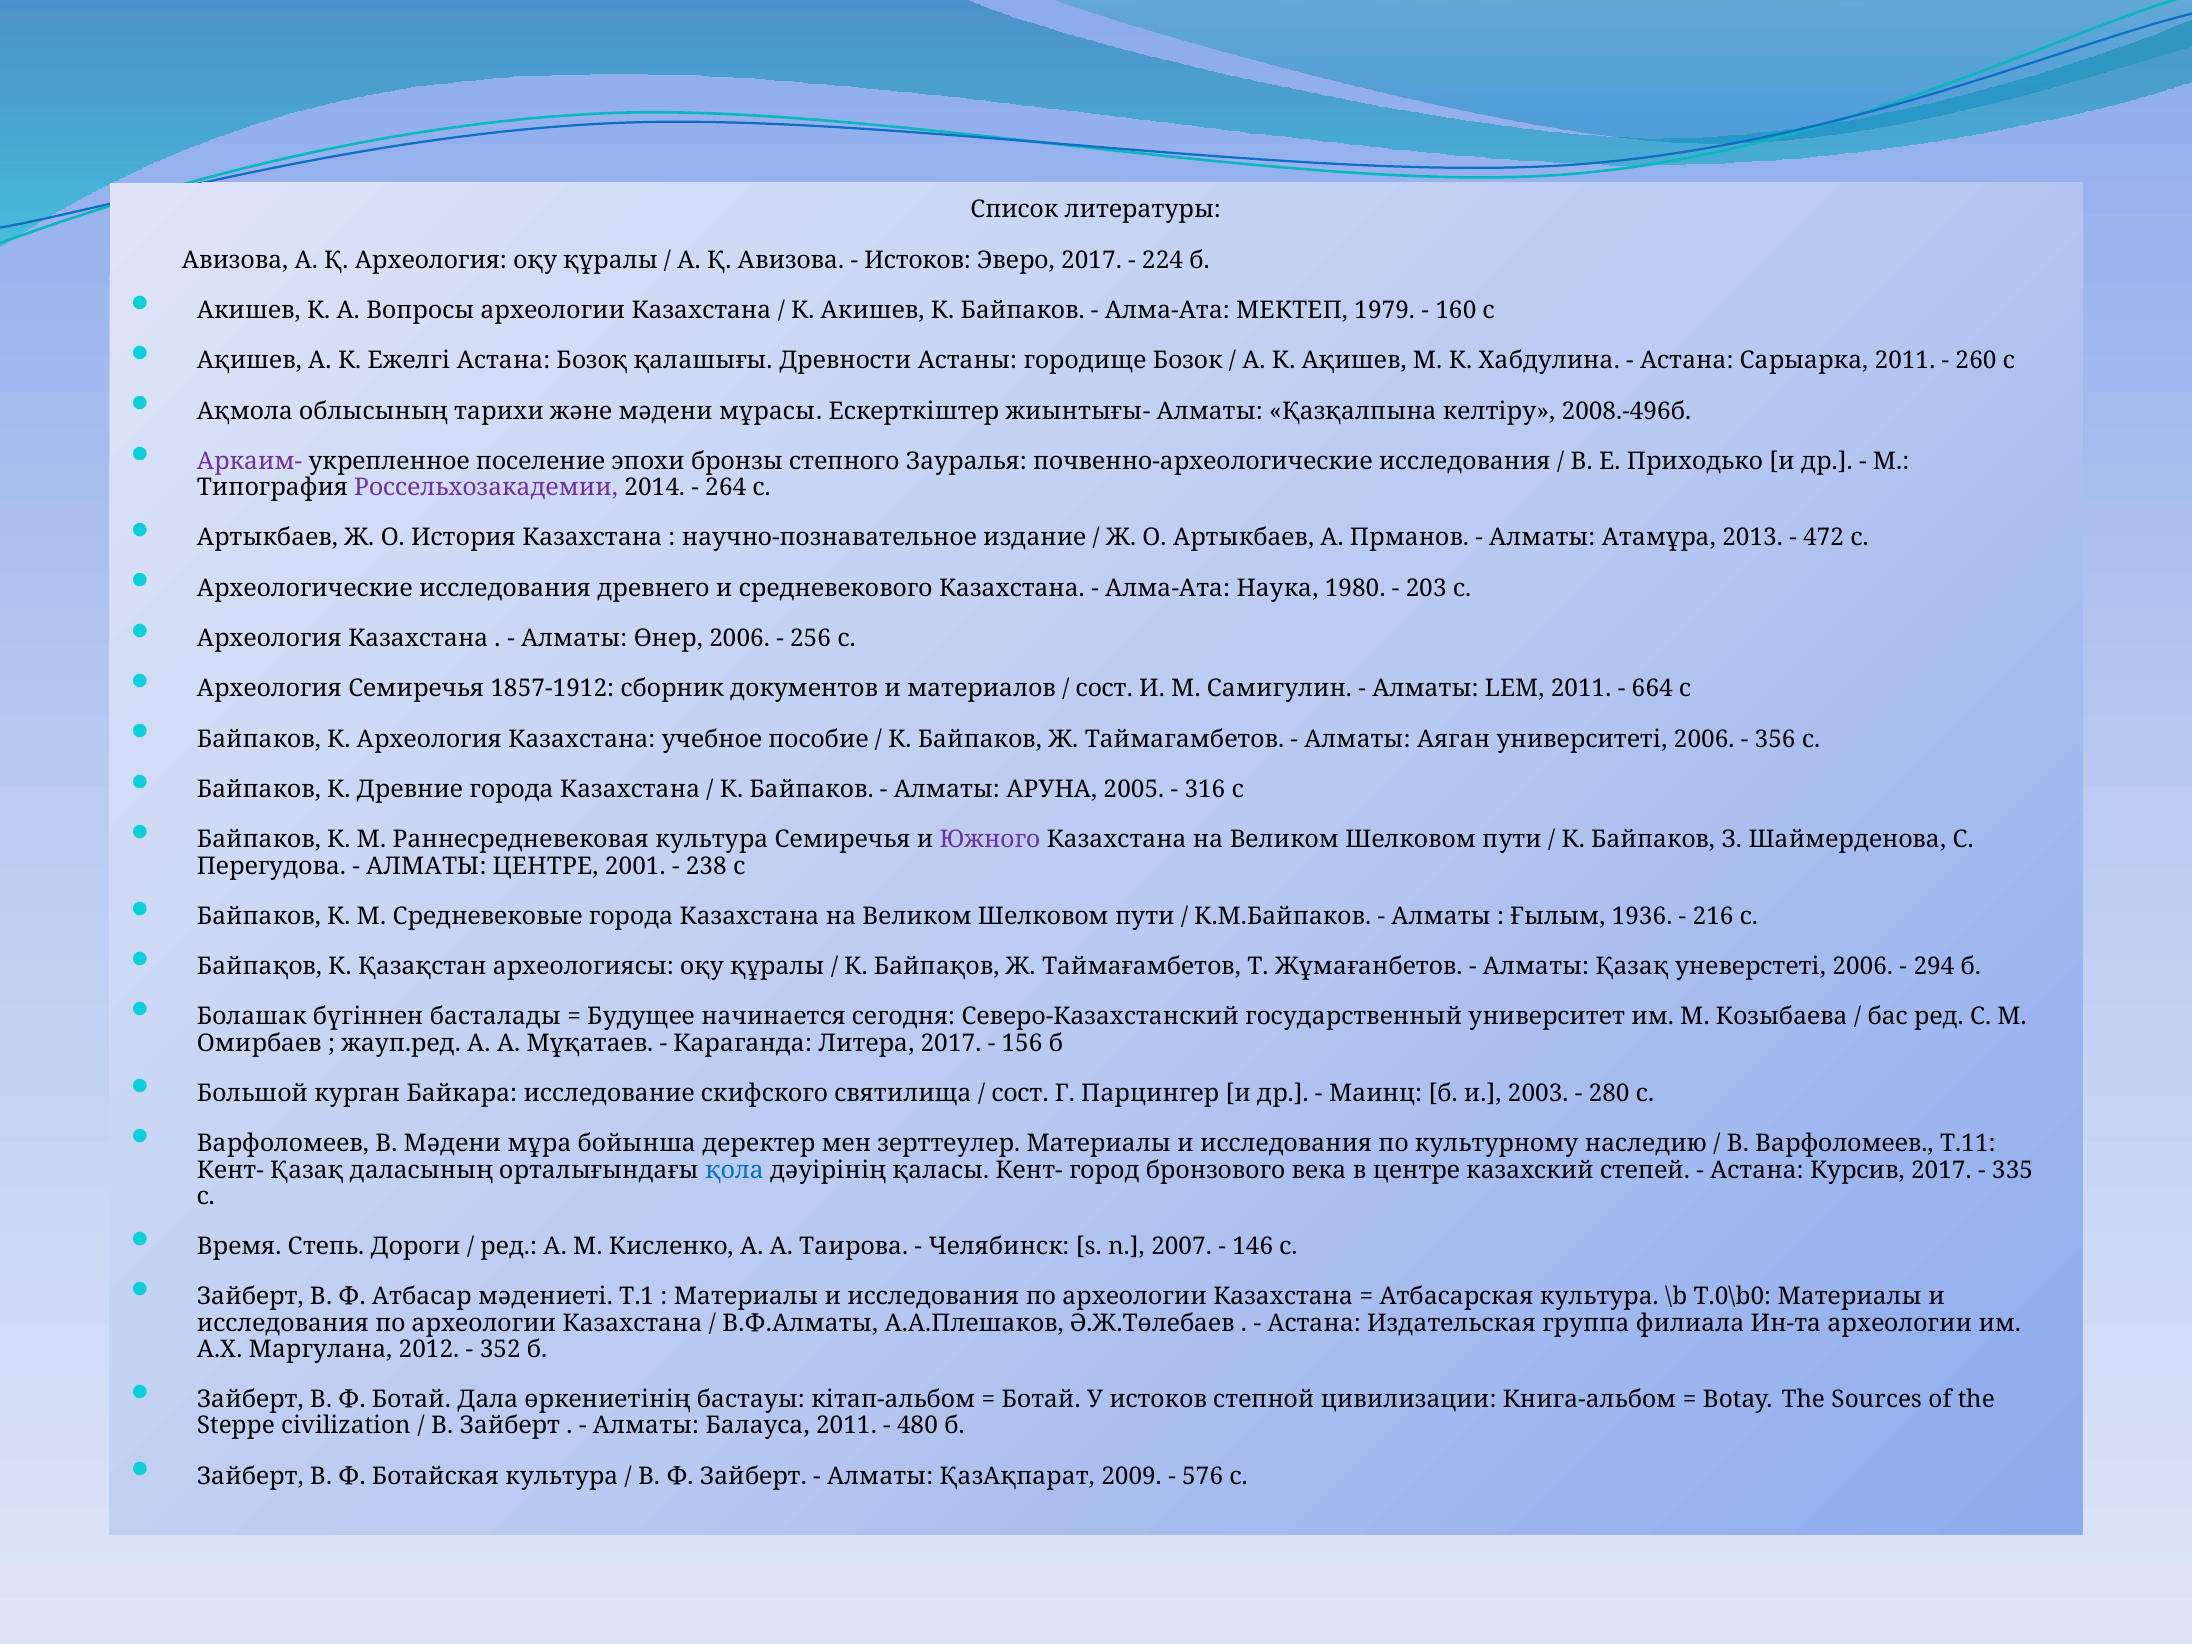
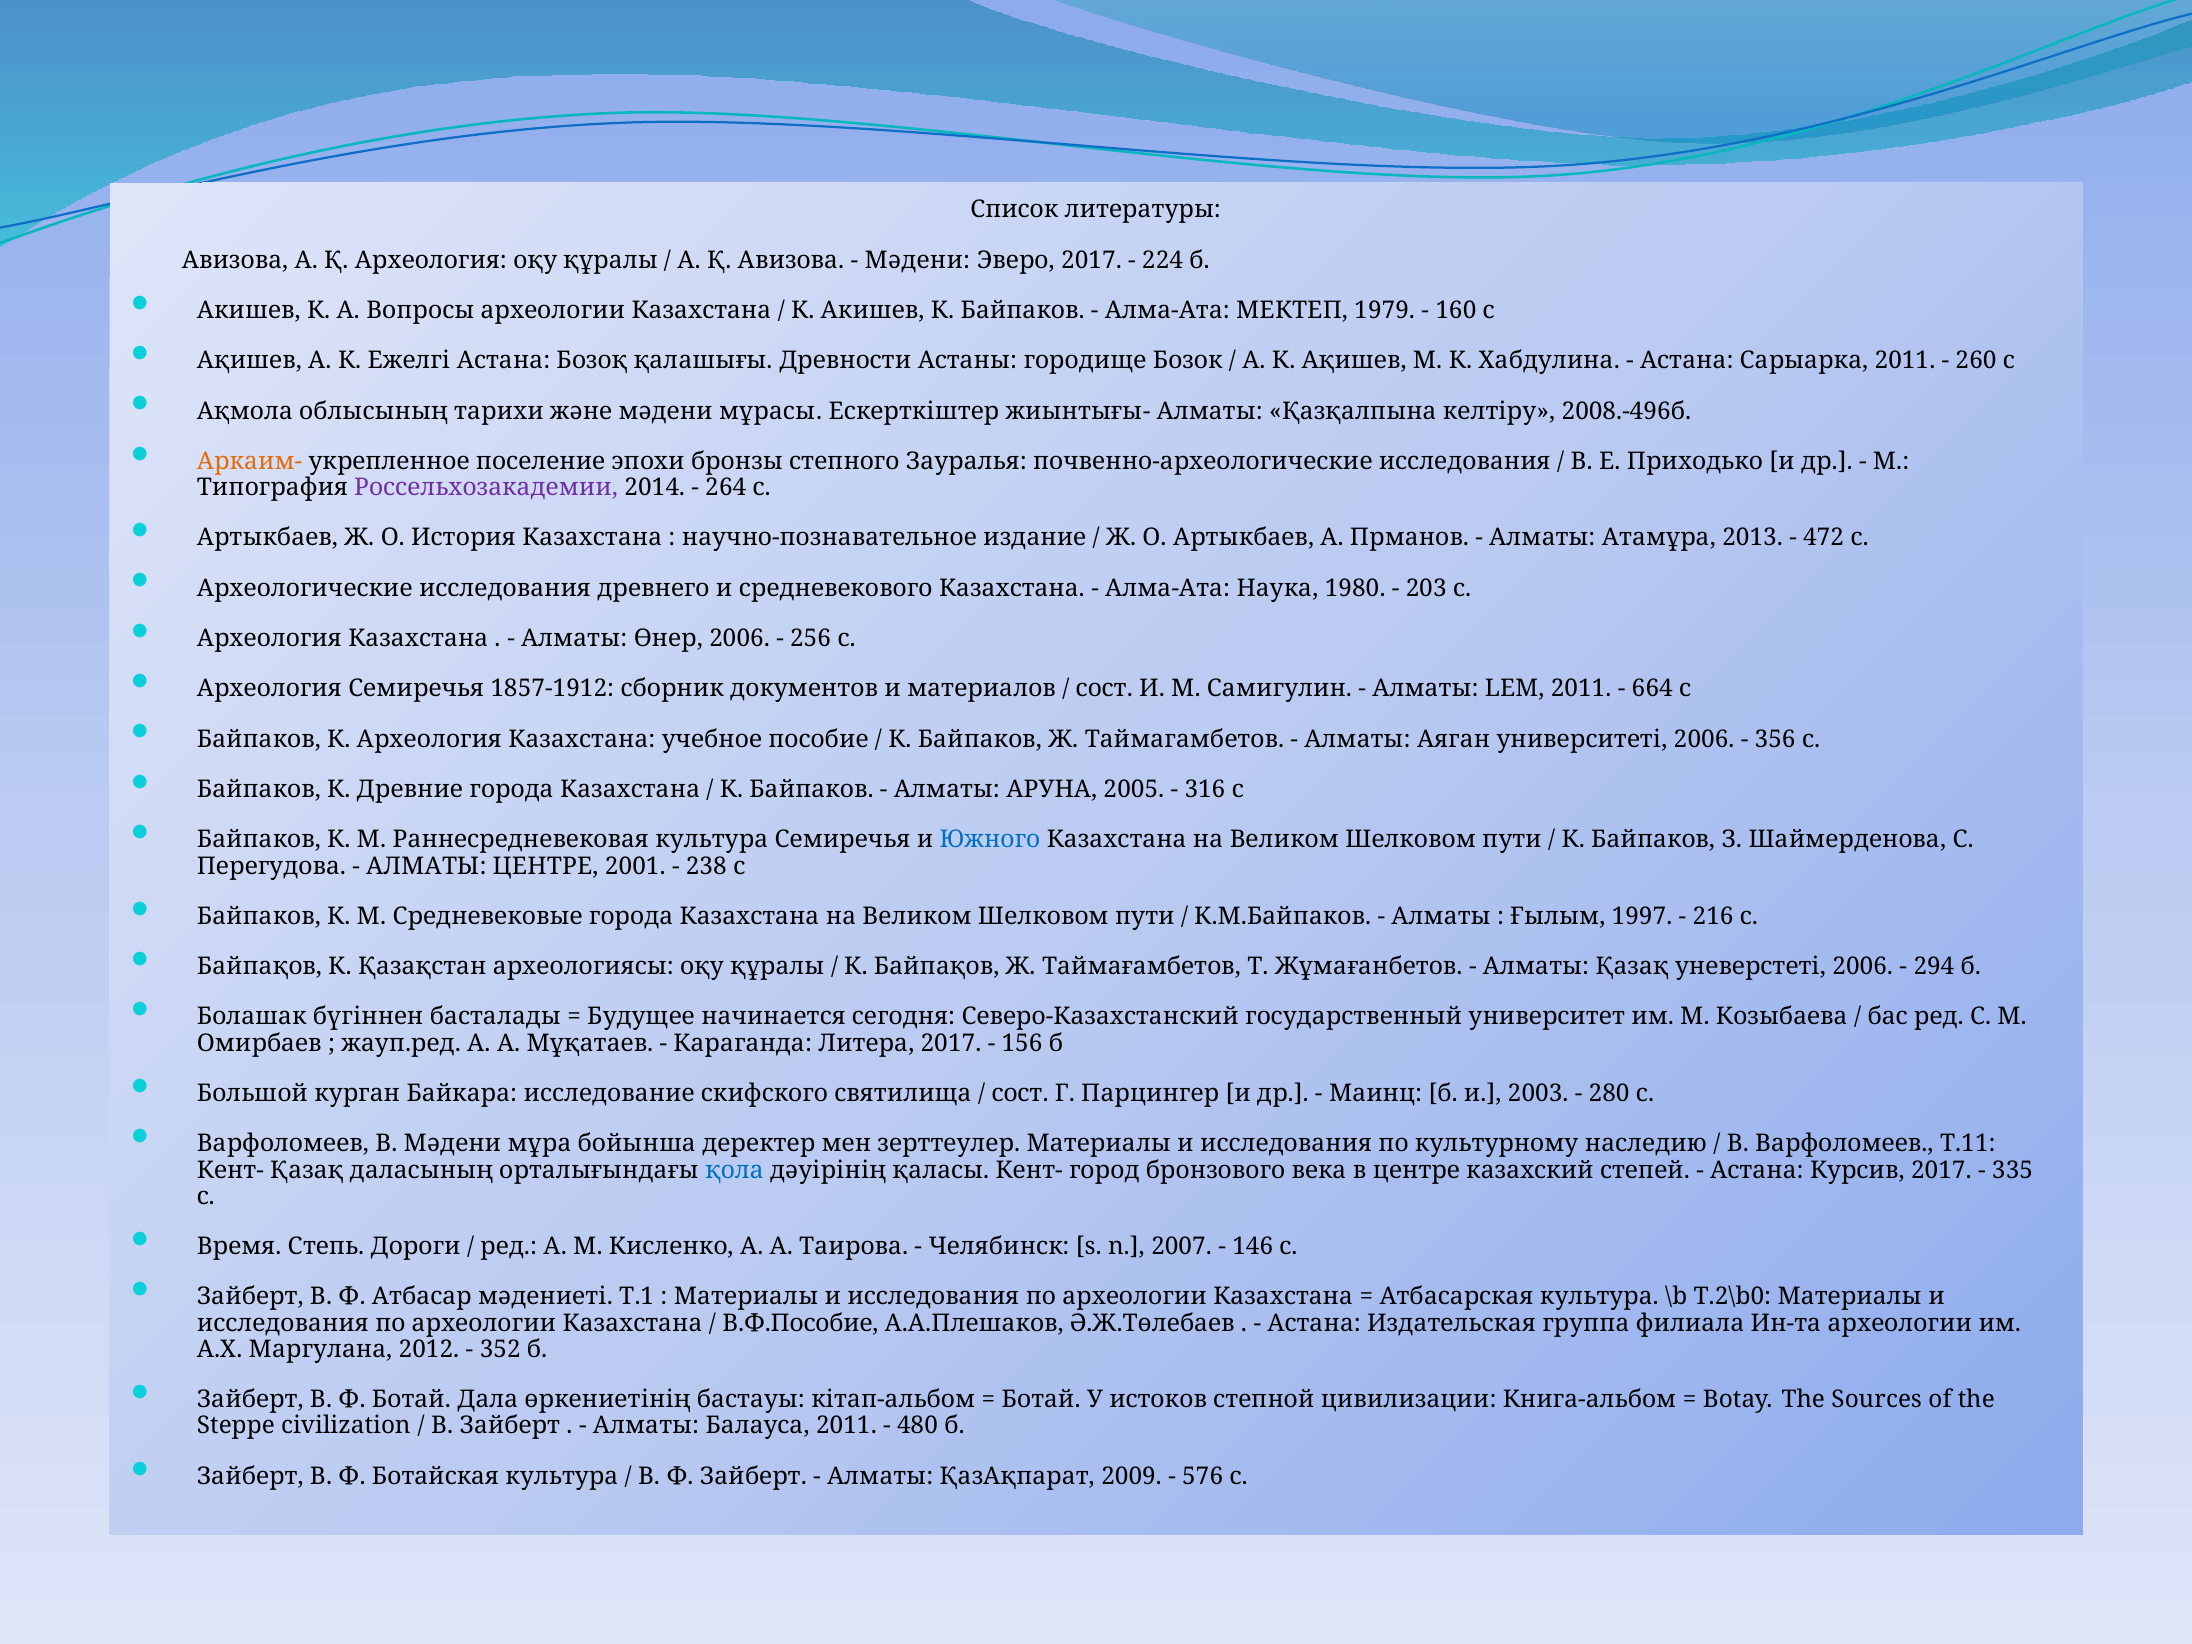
Истоков at (918, 260): Истоков -> Мәдени
Аркаим- colour: purple -> orange
Южного colour: purple -> blue
1936: 1936 -> 1997
Т.0\b0: Т.0\b0 -> Т.2\b0
В.Ф.Алматы: В.Ф.Алматы -> В.Ф.Пособие
